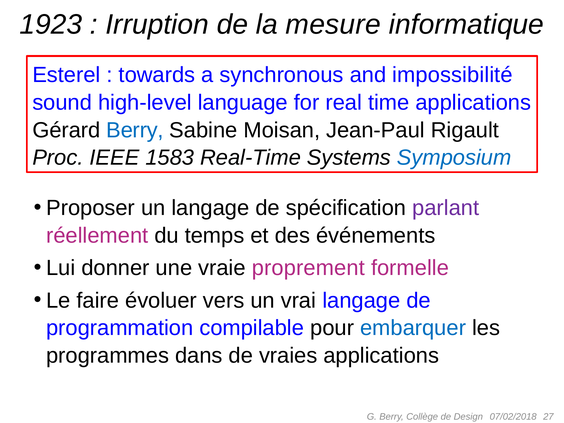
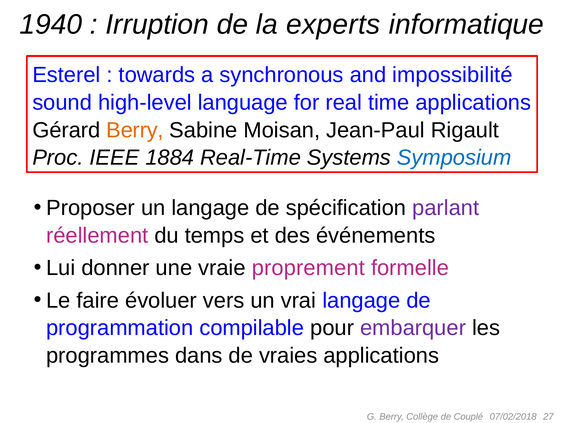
1923: 1923 -> 1940
mesure: mesure -> experts
Berry at (135, 130) colour: blue -> orange
1583: 1583 -> 1884
embarquer colour: blue -> purple
Design: Design -> Couplé
